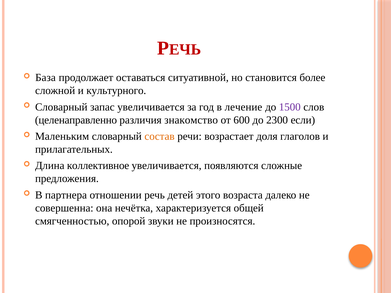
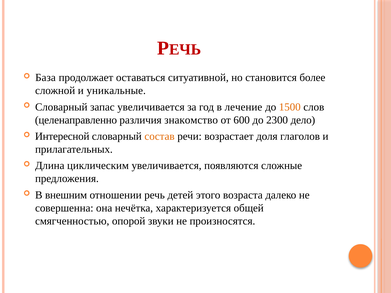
культурного: культурного -> уникальные
1500 colour: purple -> orange
если: если -> дело
Маленьким: Маленьким -> Интересной
коллективное: коллективное -> циклическим
партнера: партнера -> внешним
